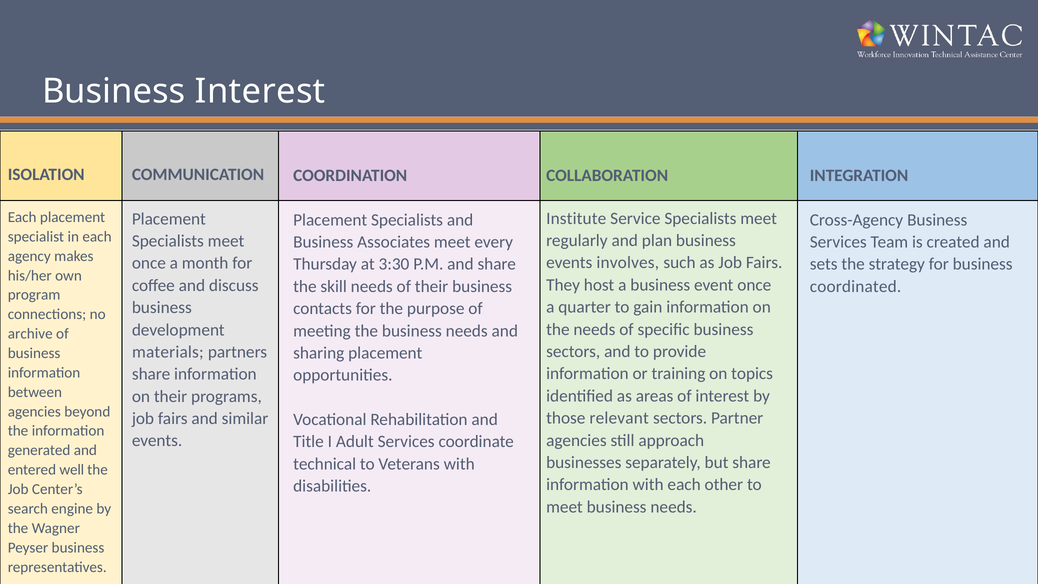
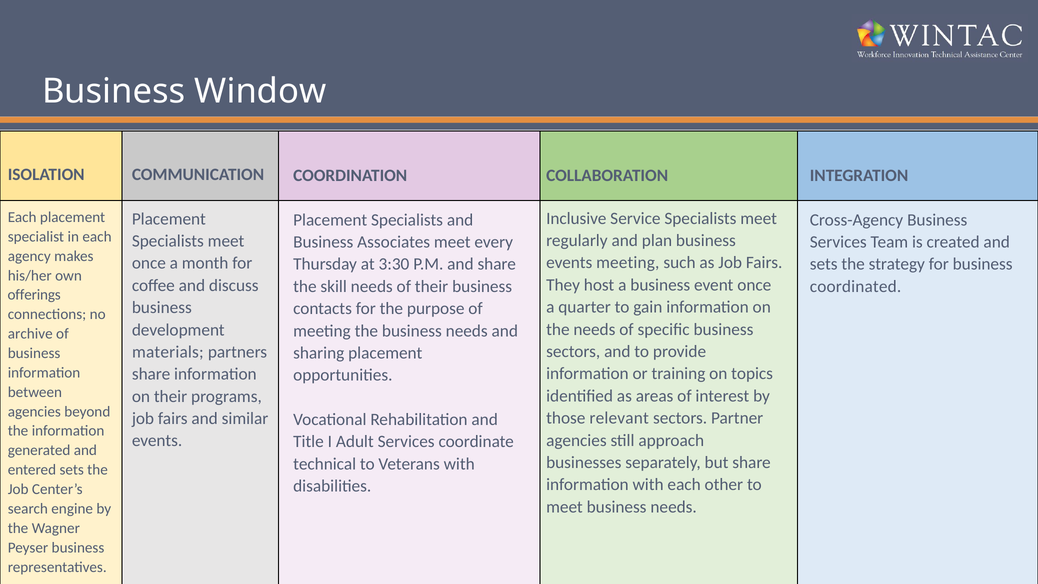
Business Interest: Interest -> Window
Institute: Institute -> Inclusive
events involves: involves -> meeting
program: program -> offerings
entered well: well -> sets
